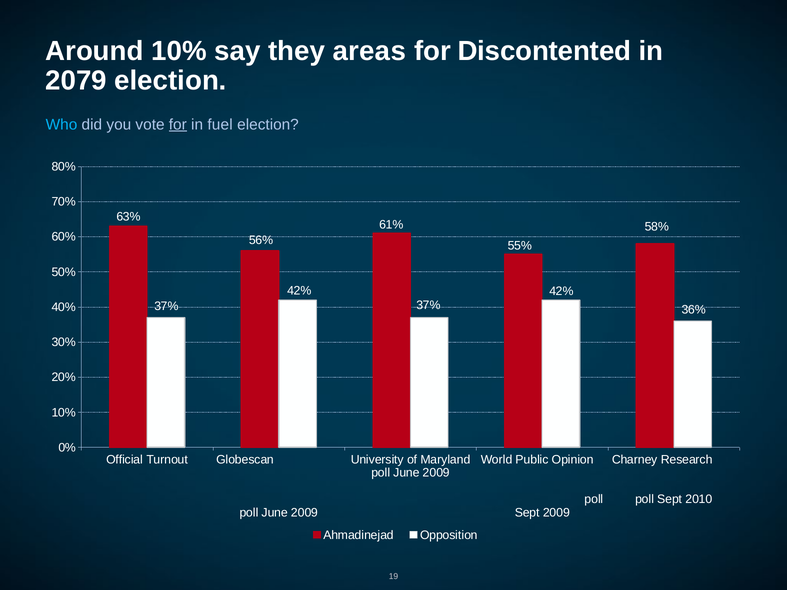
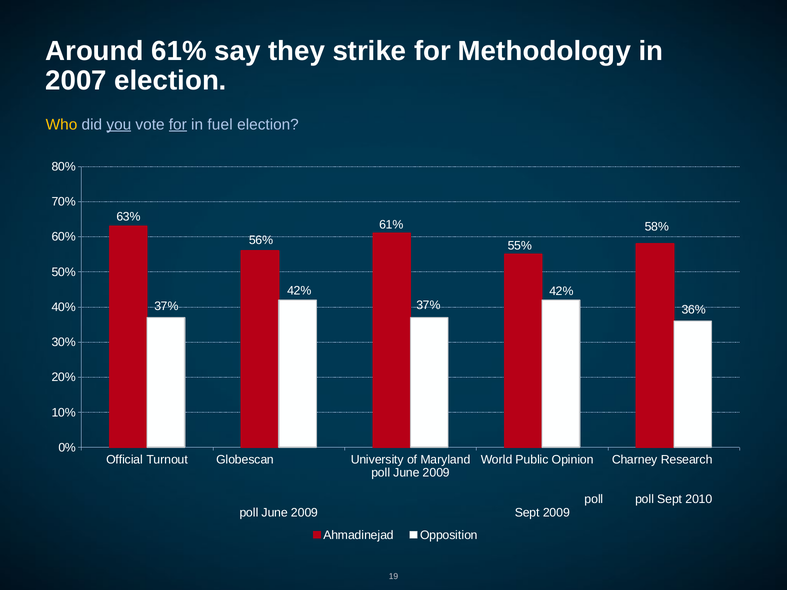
Around 10%: 10% -> 61%
areas: areas -> strike
Discontented: Discontented -> Methodology
2079: 2079 -> 2007
Who colour: light blue -> yellow
you underline: none -> present
